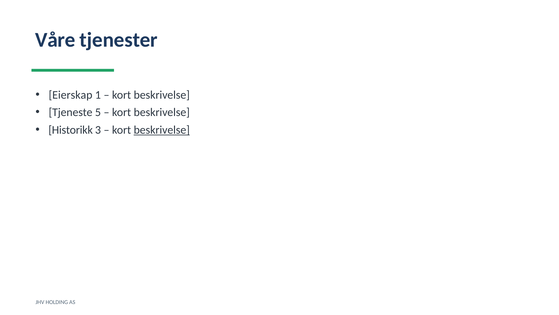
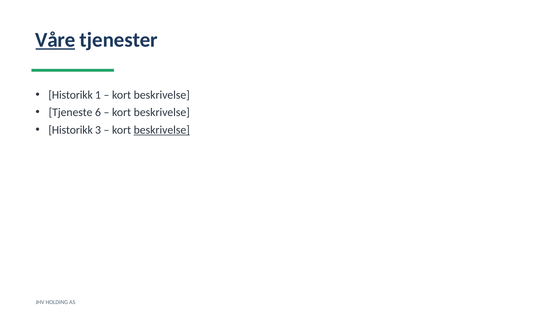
Våre underline: none -> present
Eierskap at (71, 95): Eierskap -> Historikk
5: 5 -> 6
